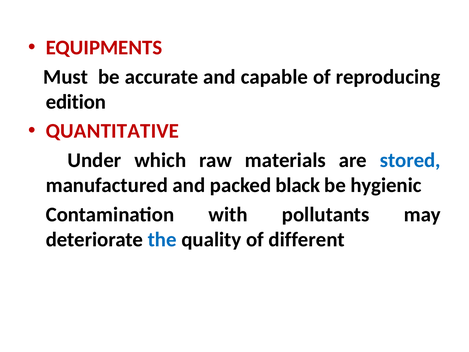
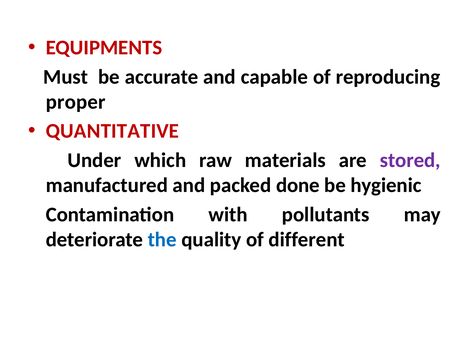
edition: edition -> proper
stored colour: blue -> purple
black: black -> done
